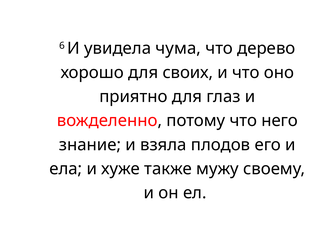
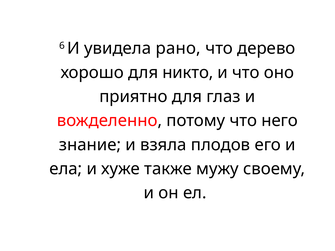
чума: чума -> рано
своих: своих -> никто
